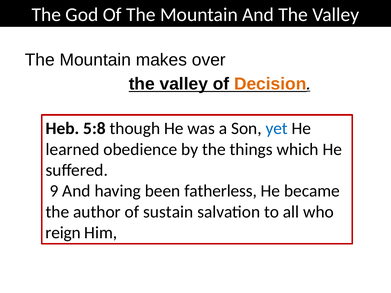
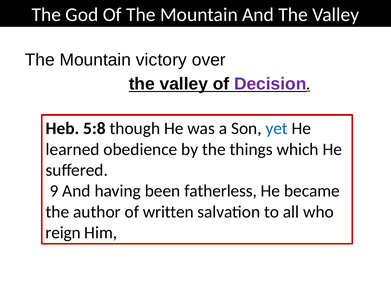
makes: makes -> victory
Decision colour: orange -> purple
sustain: sustain -> written
